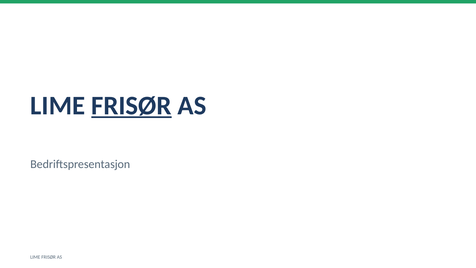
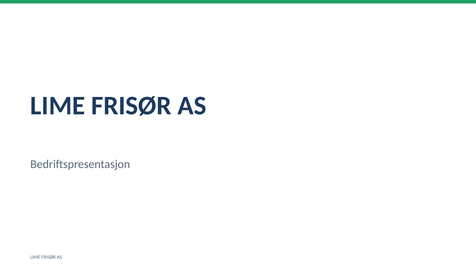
FRISØR at (131, 106) underline: present -> none
